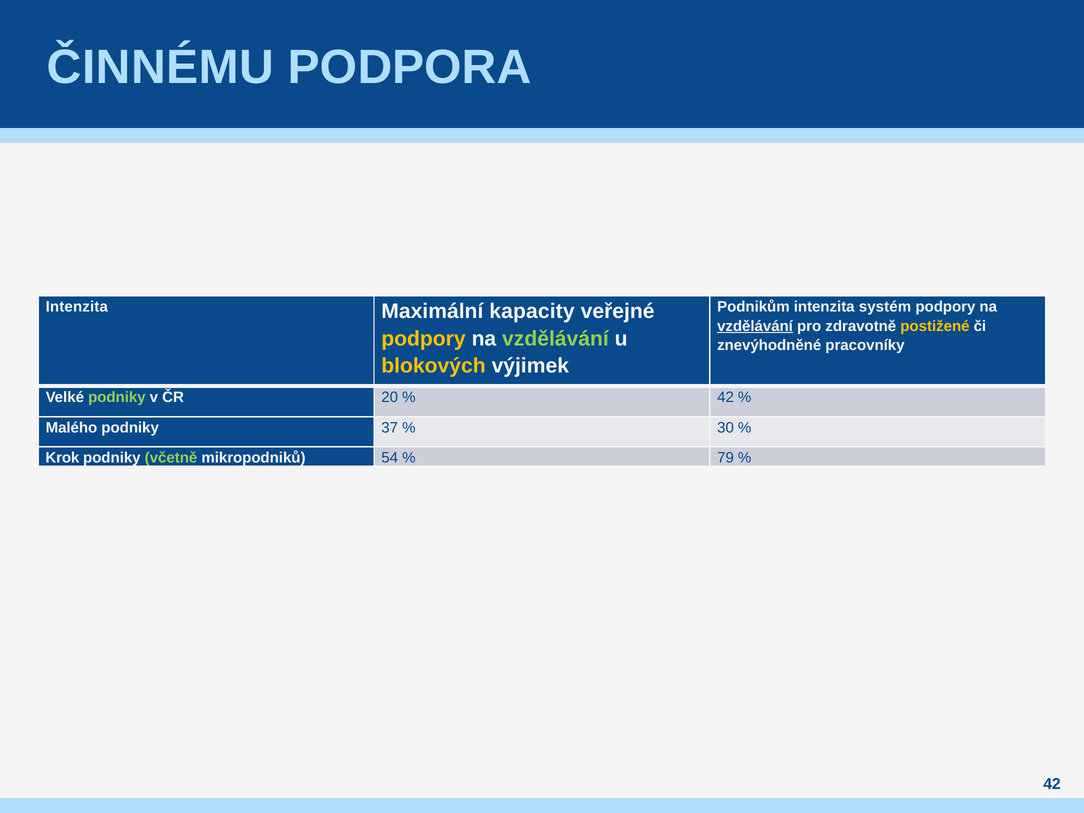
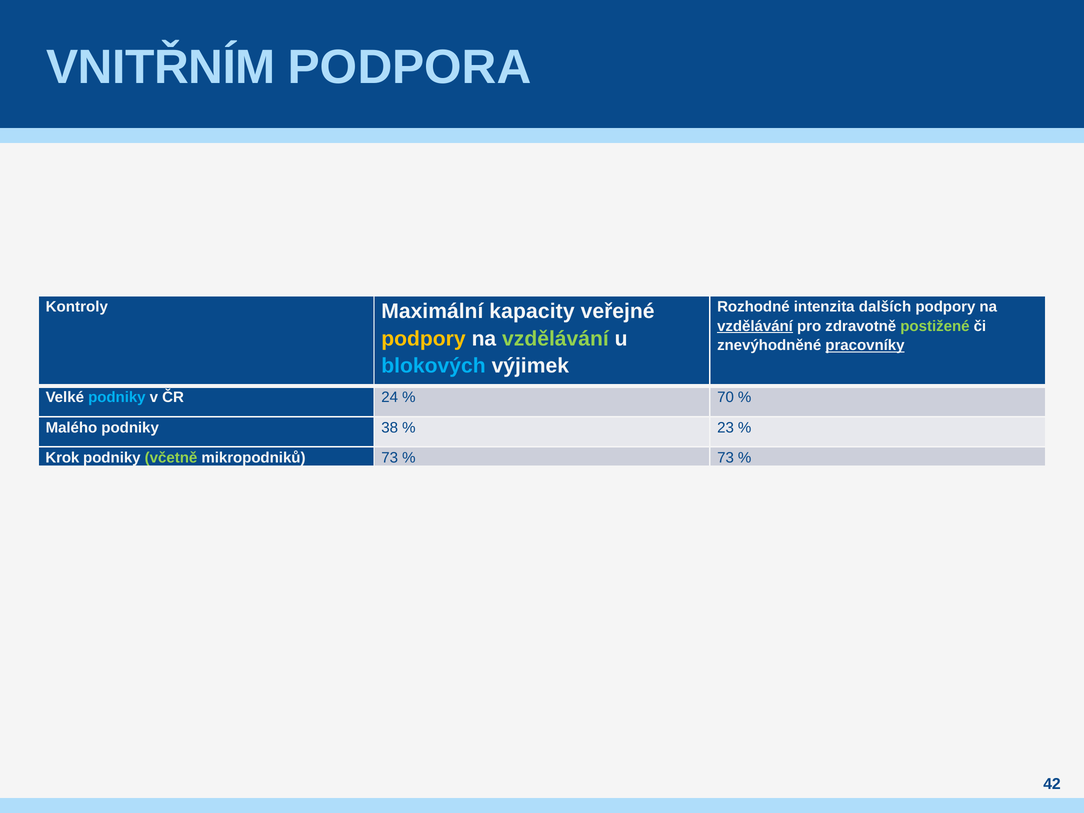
ČINNÉMU: ČINNÉMU -> VNITŘNÍM
Intenzita at (77, 307): Intenzita -> Kontroly
Podnikům: Podnikům -> Rozhodné
systém: systém -> dalších
postižené colour: yellow -> light green
pracovníky underline: none -> present
blokových colour: yellow -> light blue
podniky at (117, 397) colour: light green -> light blue
20: 20 -> 24
42 at (726, 397): 42 -> 70
37: 37 -> 38
30: 30 -> 23
mikropodniků 54: 54 -> 73
79 at (726, 458): 79 -> 73
